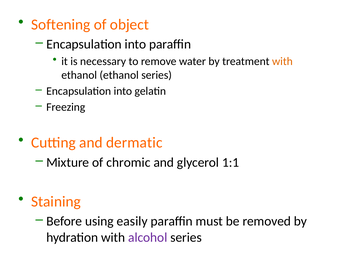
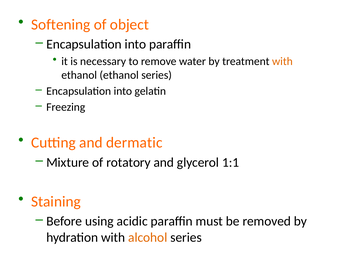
chromic: chromic -> rotatory
easily: easily -> acidic
alcohol colour: purple -> orange
